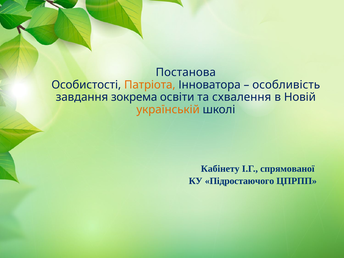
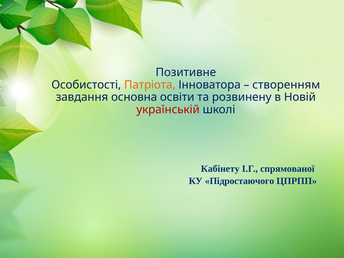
Постанова: Постанова -> Позитивне
особливість: особливість -> створенням
зокрема: зокрема -> основна
схвалення: схвалення -> розвинену
українській colour: orange -> red
